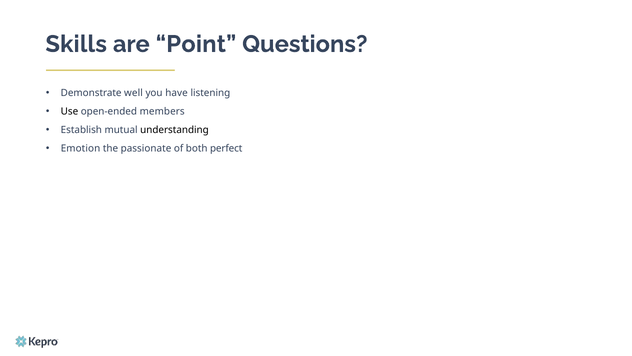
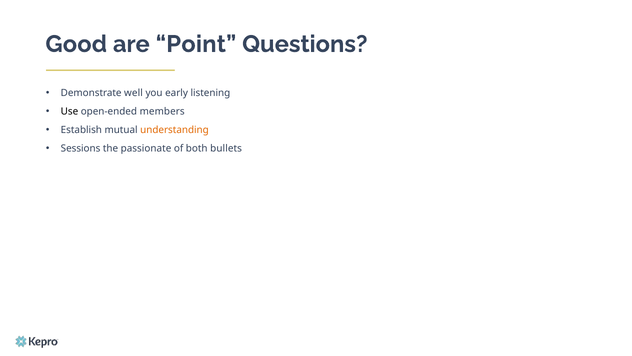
Skills: Skills -> Good
have: have -> early
understanding colour: black -> orange
Emotion: Emotion -> Sessions
perfect: perfect -> bullets
